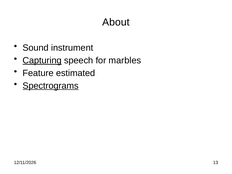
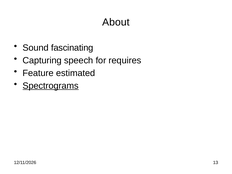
instrument: instrument -> fascinating
Capturing underline: present -> none
marbles: marbles -> requires
